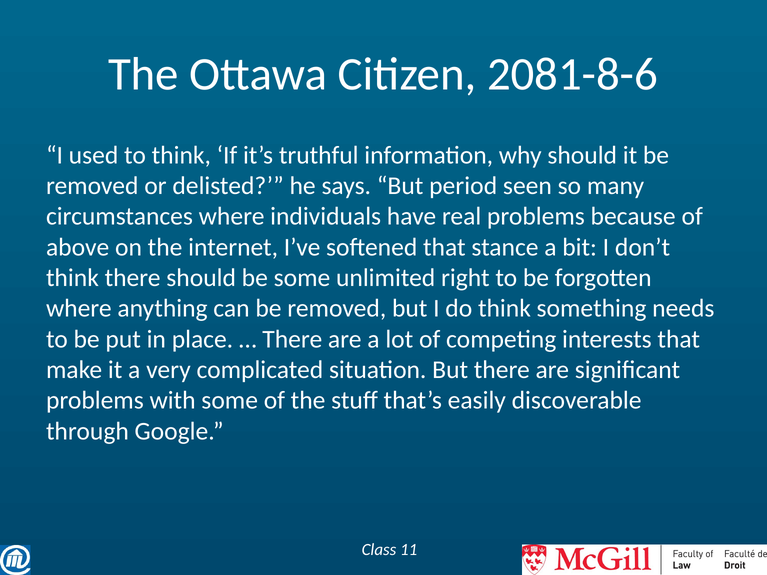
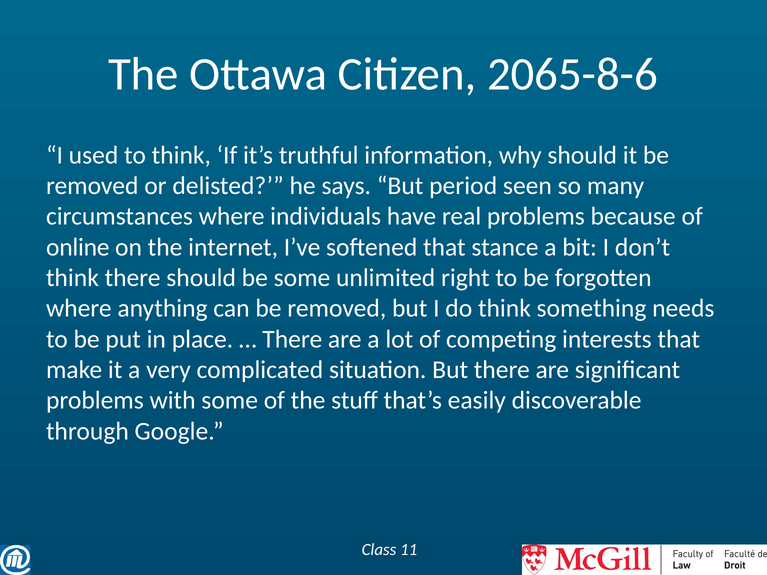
2081-8-6: 2081-8-6 -> 2065-8-6
above: above -> online
